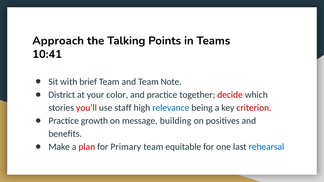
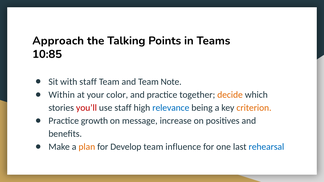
10:41: 10:41 -> 10:85
with brief: brief -> staff
District: District -> Within
decide colour: red -> orange
criterion colour: red -> orange
building: building -> increase
plan colour: red -> orange
Primary: Primary -> Develop
equitable: equitable -> influence
